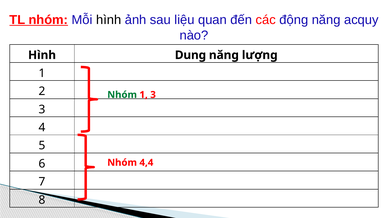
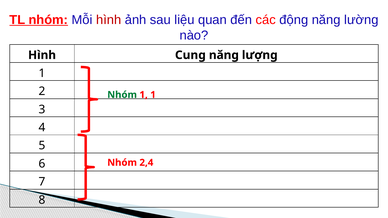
hình at (109, 20) colour: black -> red
acquy: acquy -> lường
Dung: Dung -> Cung
1 3: 3 -> 1
4,4: 4,4 -> 2,4
